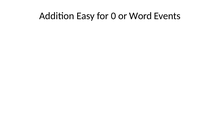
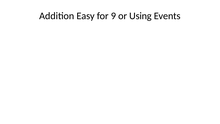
0: 0 -> 9
Word: Word -> Using
